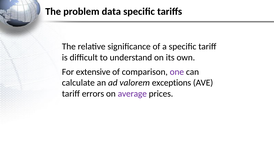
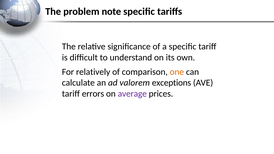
data: data -> note
extensive: extensive -> relatively
one colour: purple -> orange
